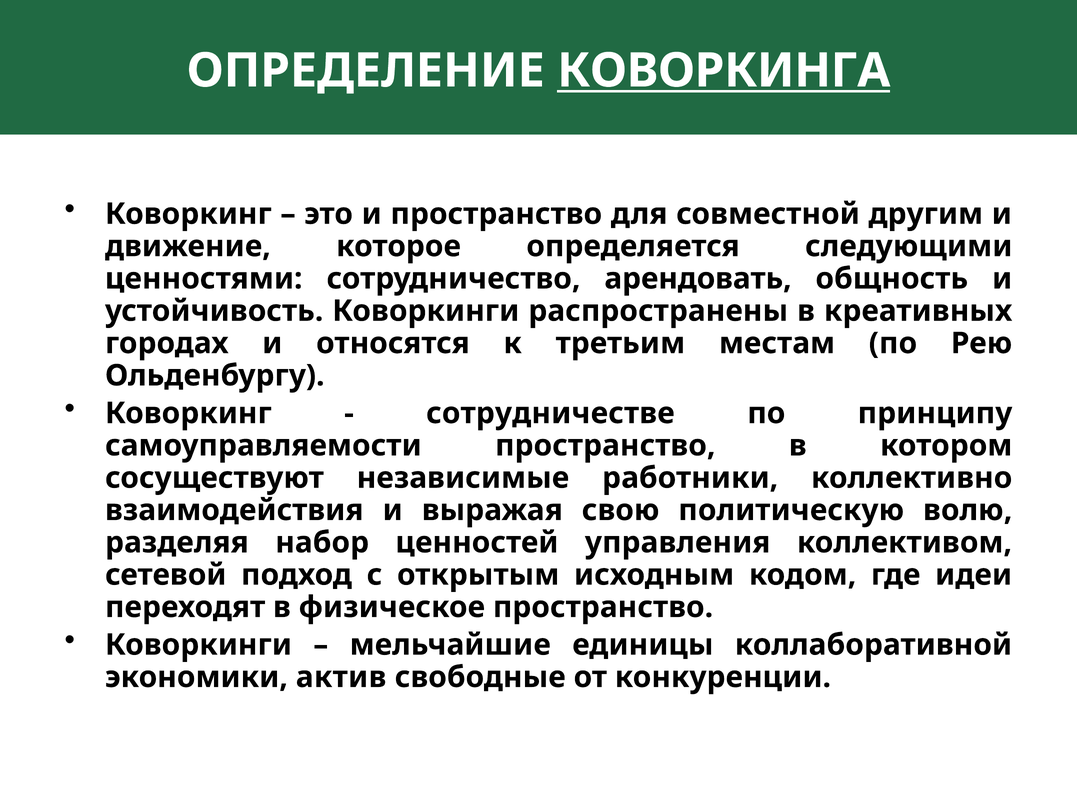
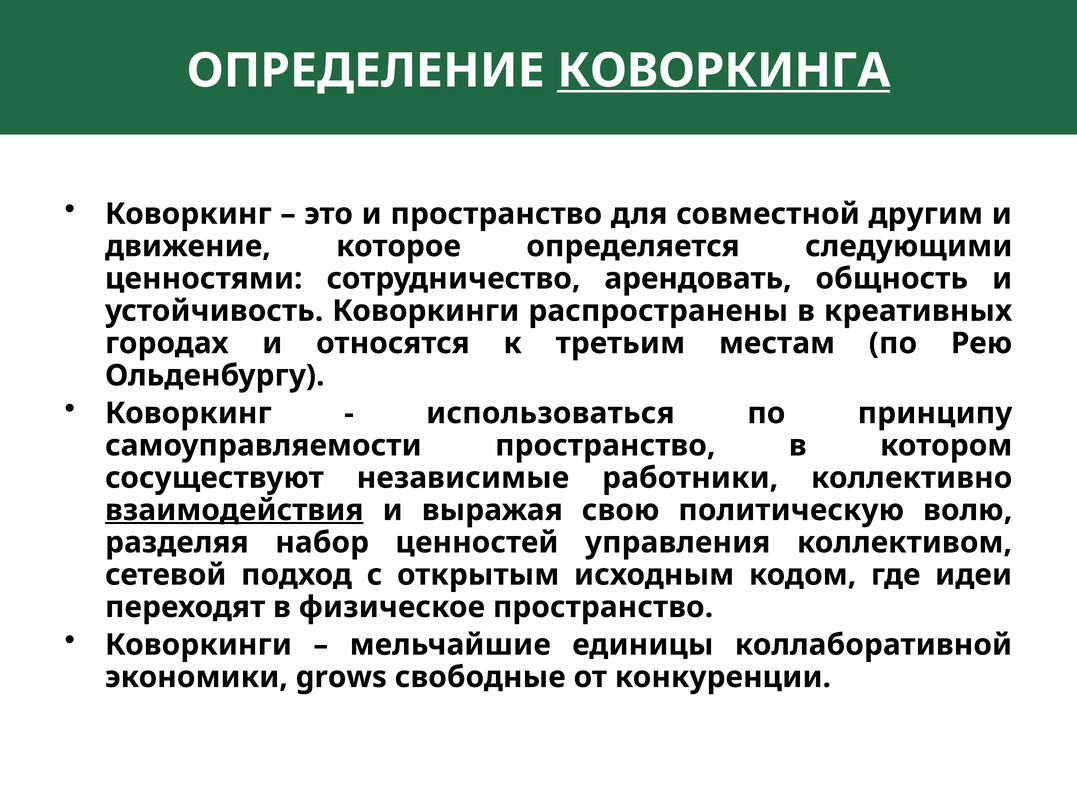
сотрудничестве: сотрудничестве -> использоваться
взаимодействия underline: none -> present
актив: актив -> grows
